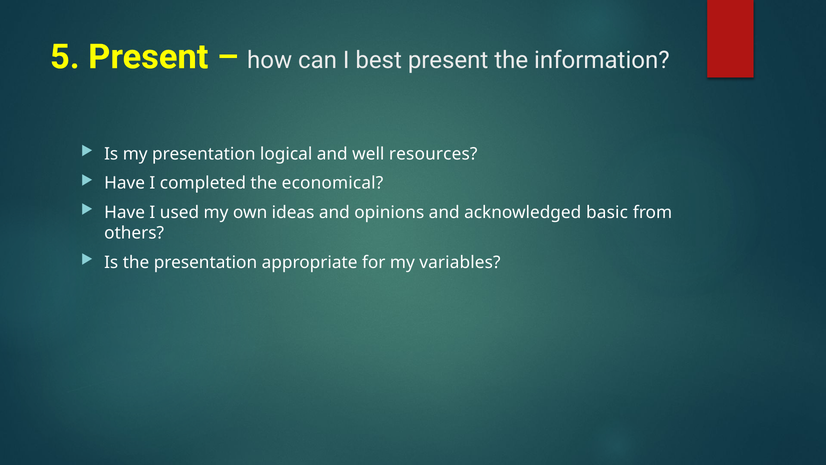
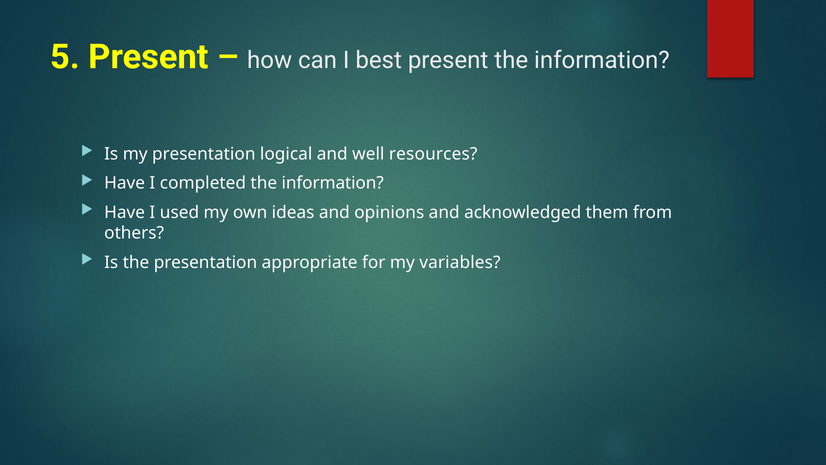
completed the economical: economical -> information
basic: basic -> them
